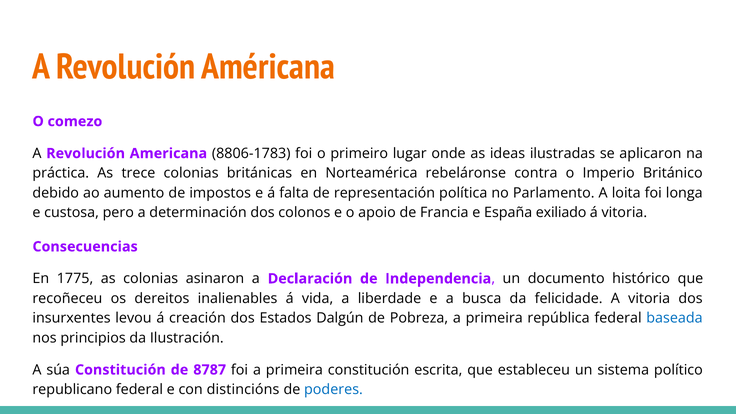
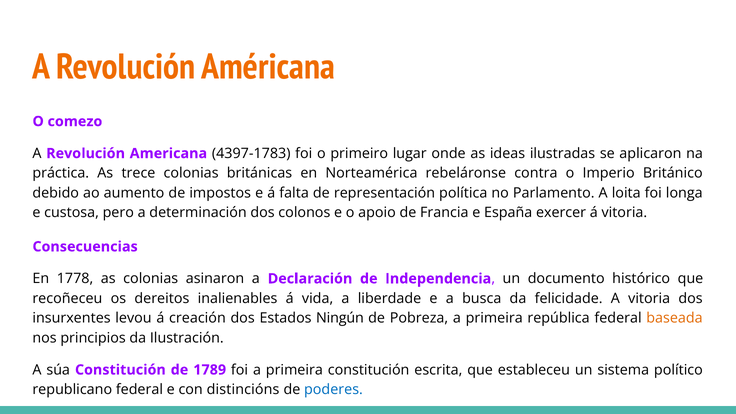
8806-1783: 8806-1783 -> 4397-1783
exiliado: exiliado -> exercer
1775: 1775 -> 1778
Dalgún: Dalgún -> Ningún
baseada colour: blue -> orange
8787: 8787 -> 1789
